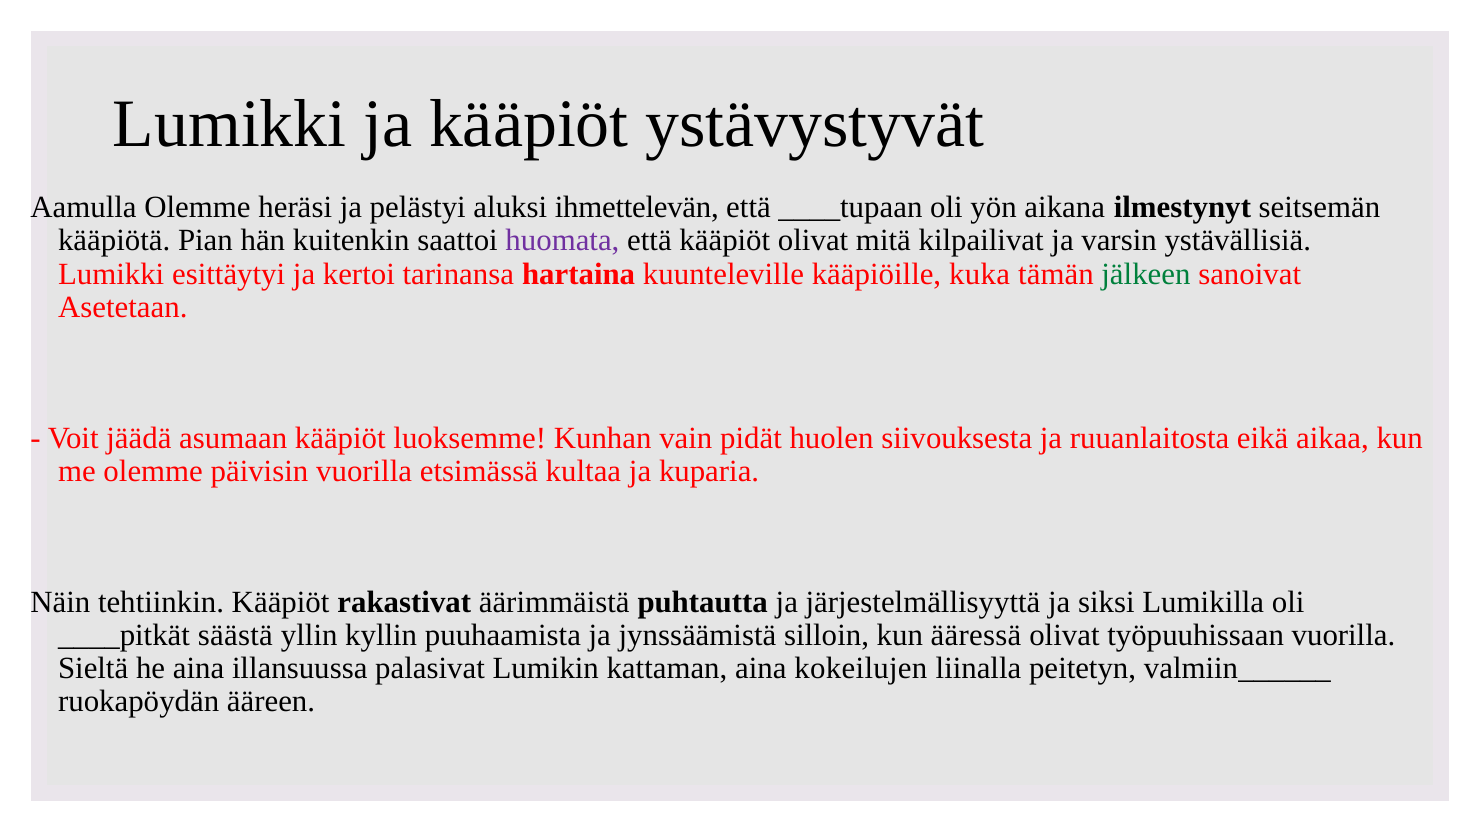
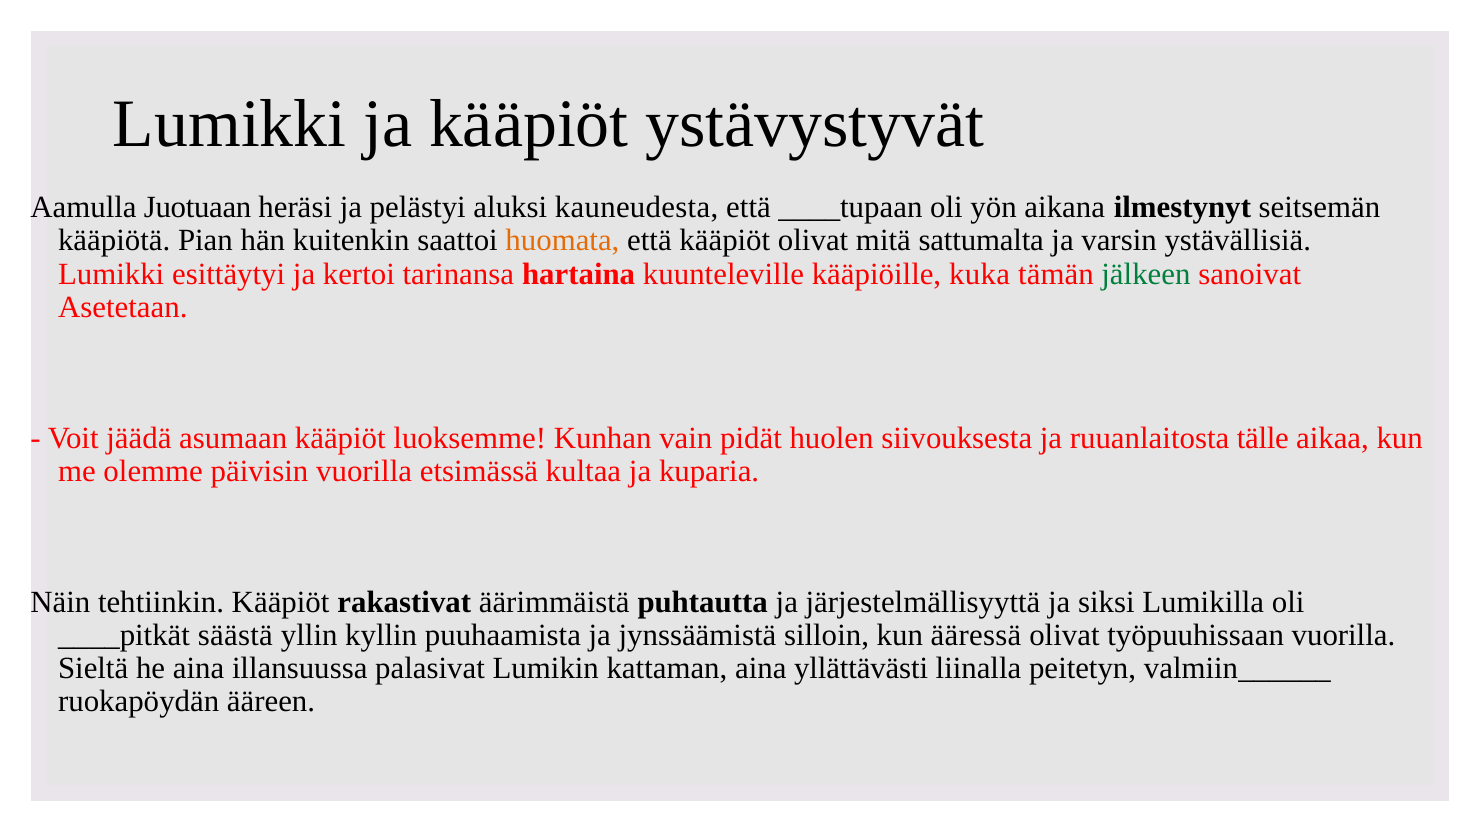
Aamulla Olemme: Olemme -> Juotuaan
ihmettelevän: ihmettelevän -> kauneudesta
huomata colour: purple -> orange
kilpailivat: kilpailivat -> sattumalta
eikä: eikä -> tälle
kokeilujen: kokeilujen -> yllättävästi
